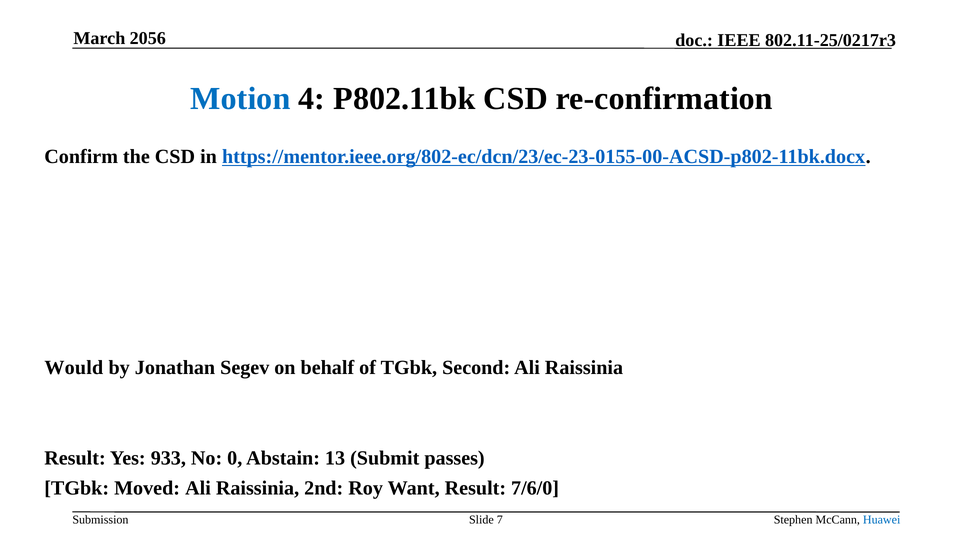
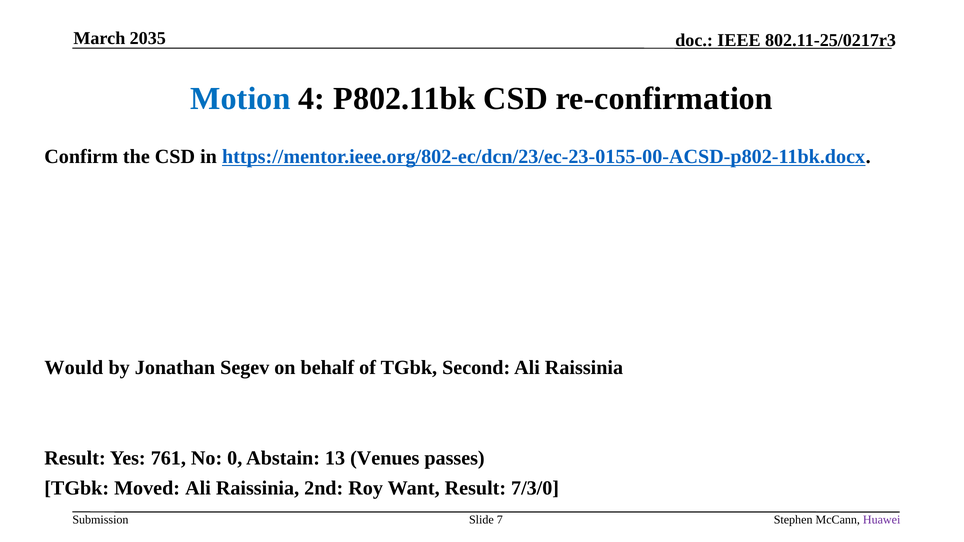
2056: 2056 -> 2035
933: 933 -> 761
Submit: Submit -> Venues
7/6/0: 7/6/0 -> 7/3/0
Huawei colour: blue -> purple
